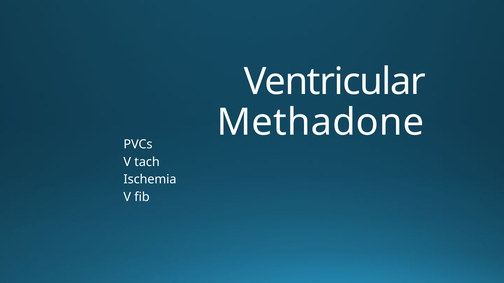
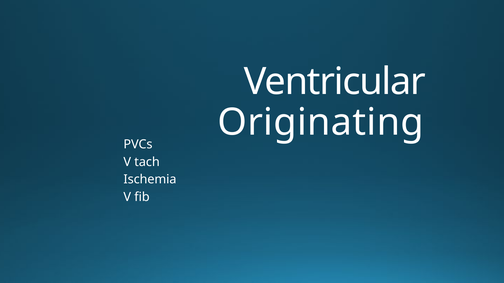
Methadone: Methadone -> Originating
